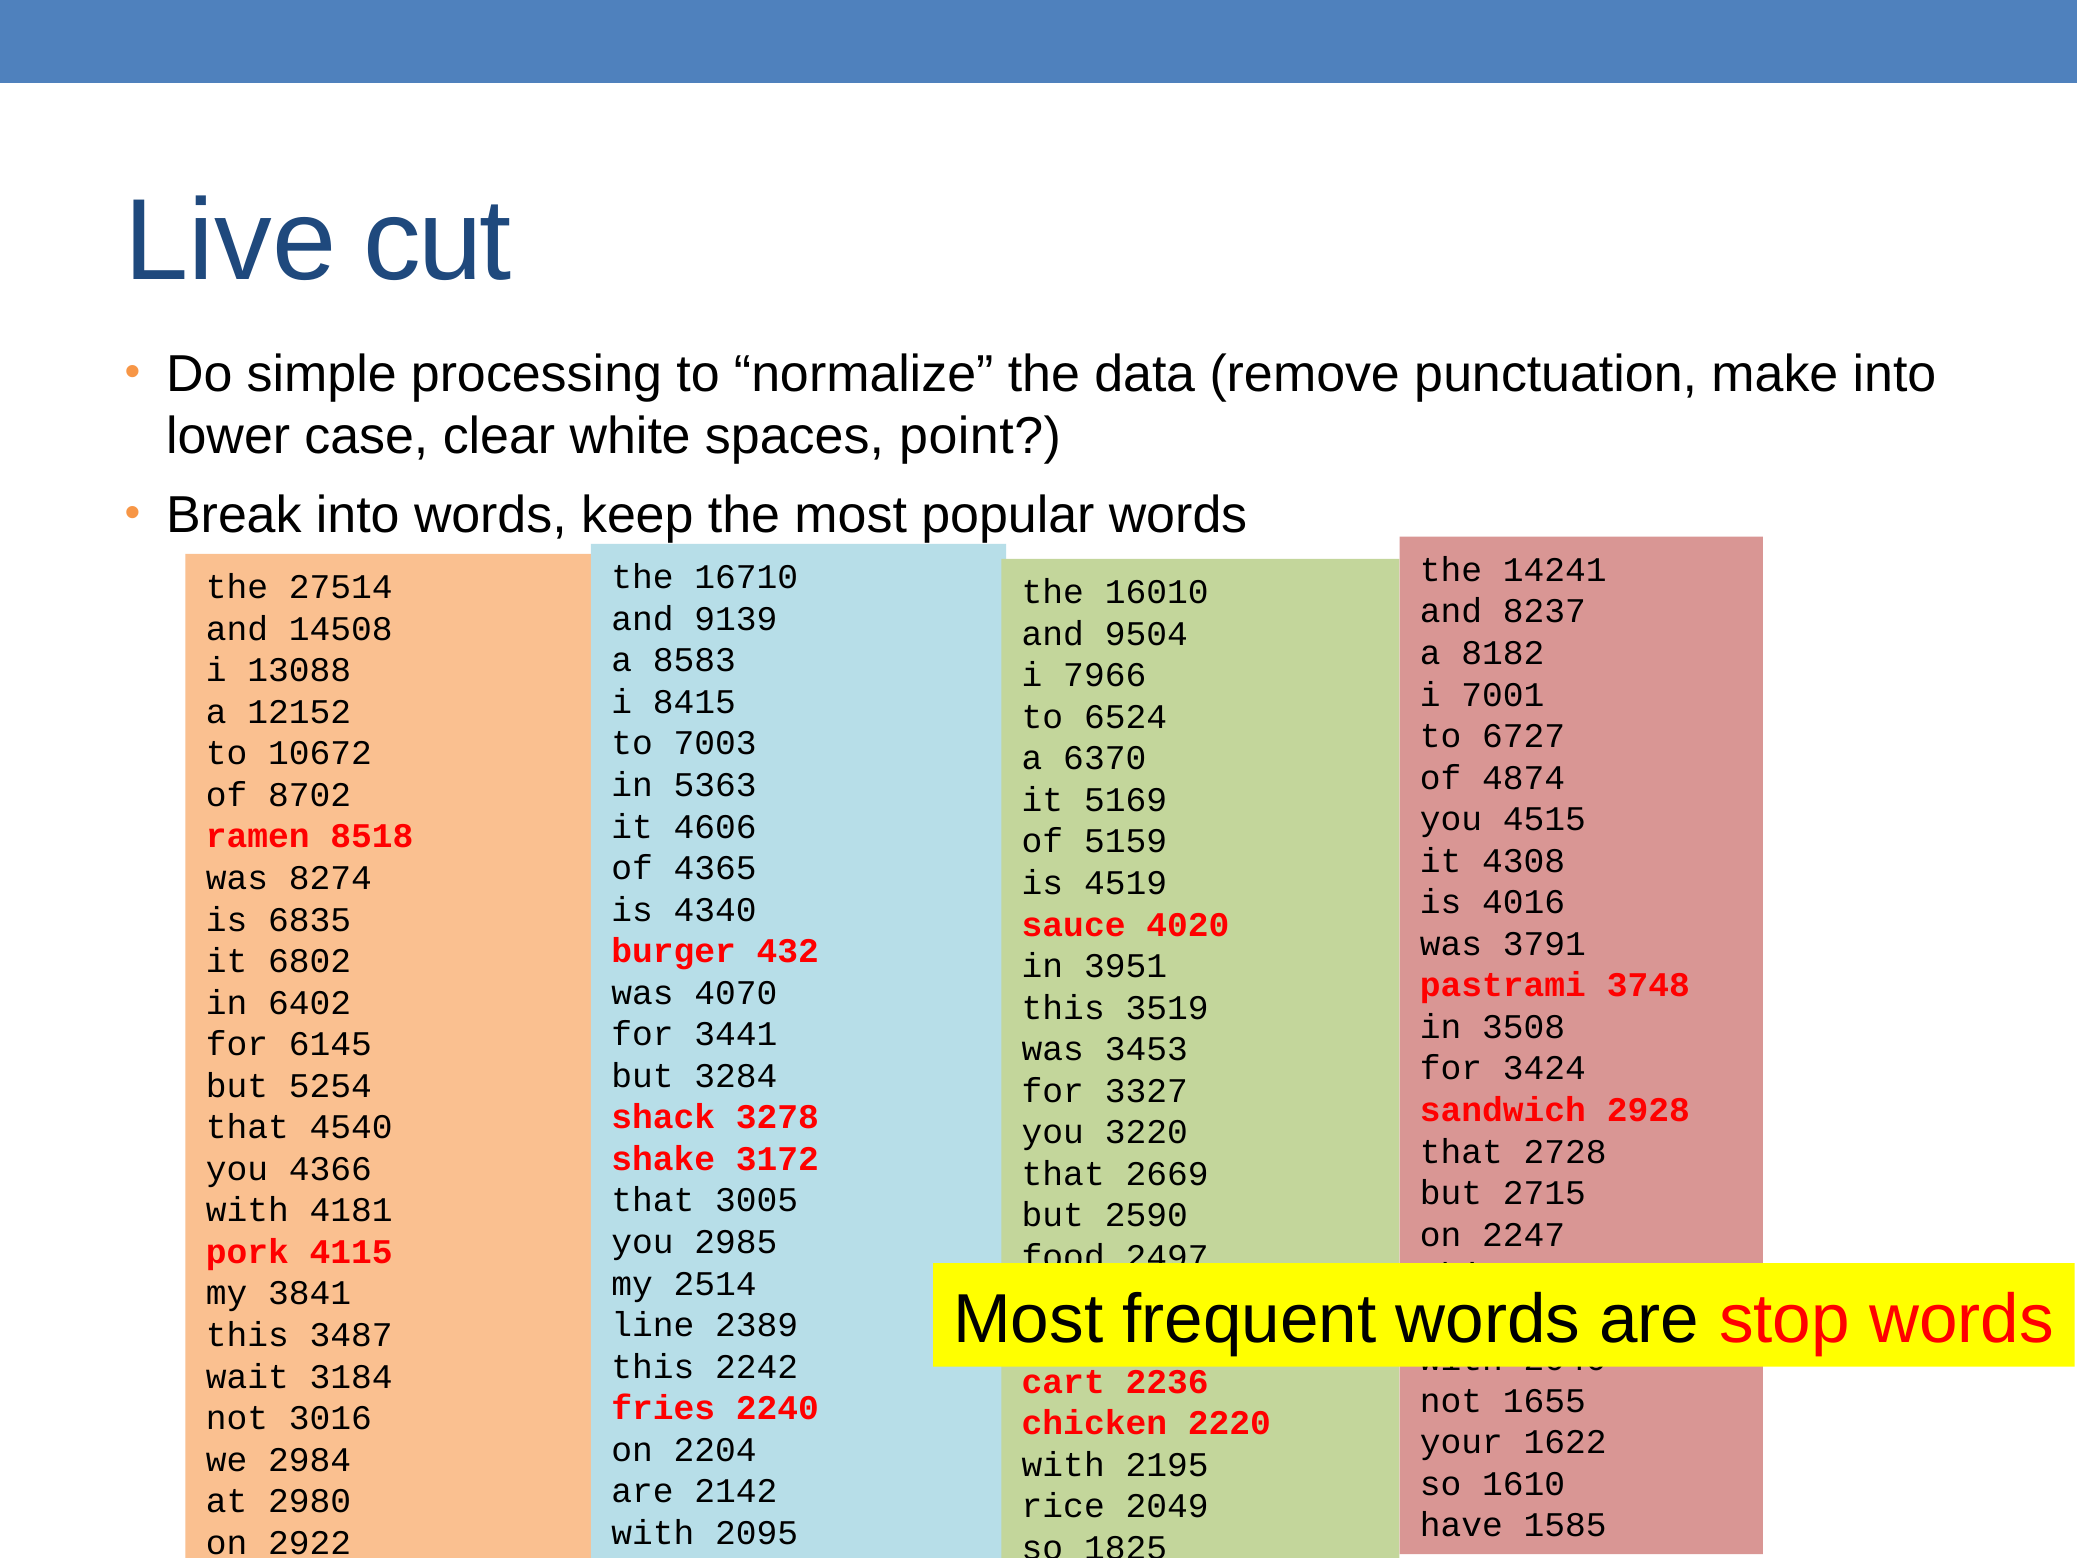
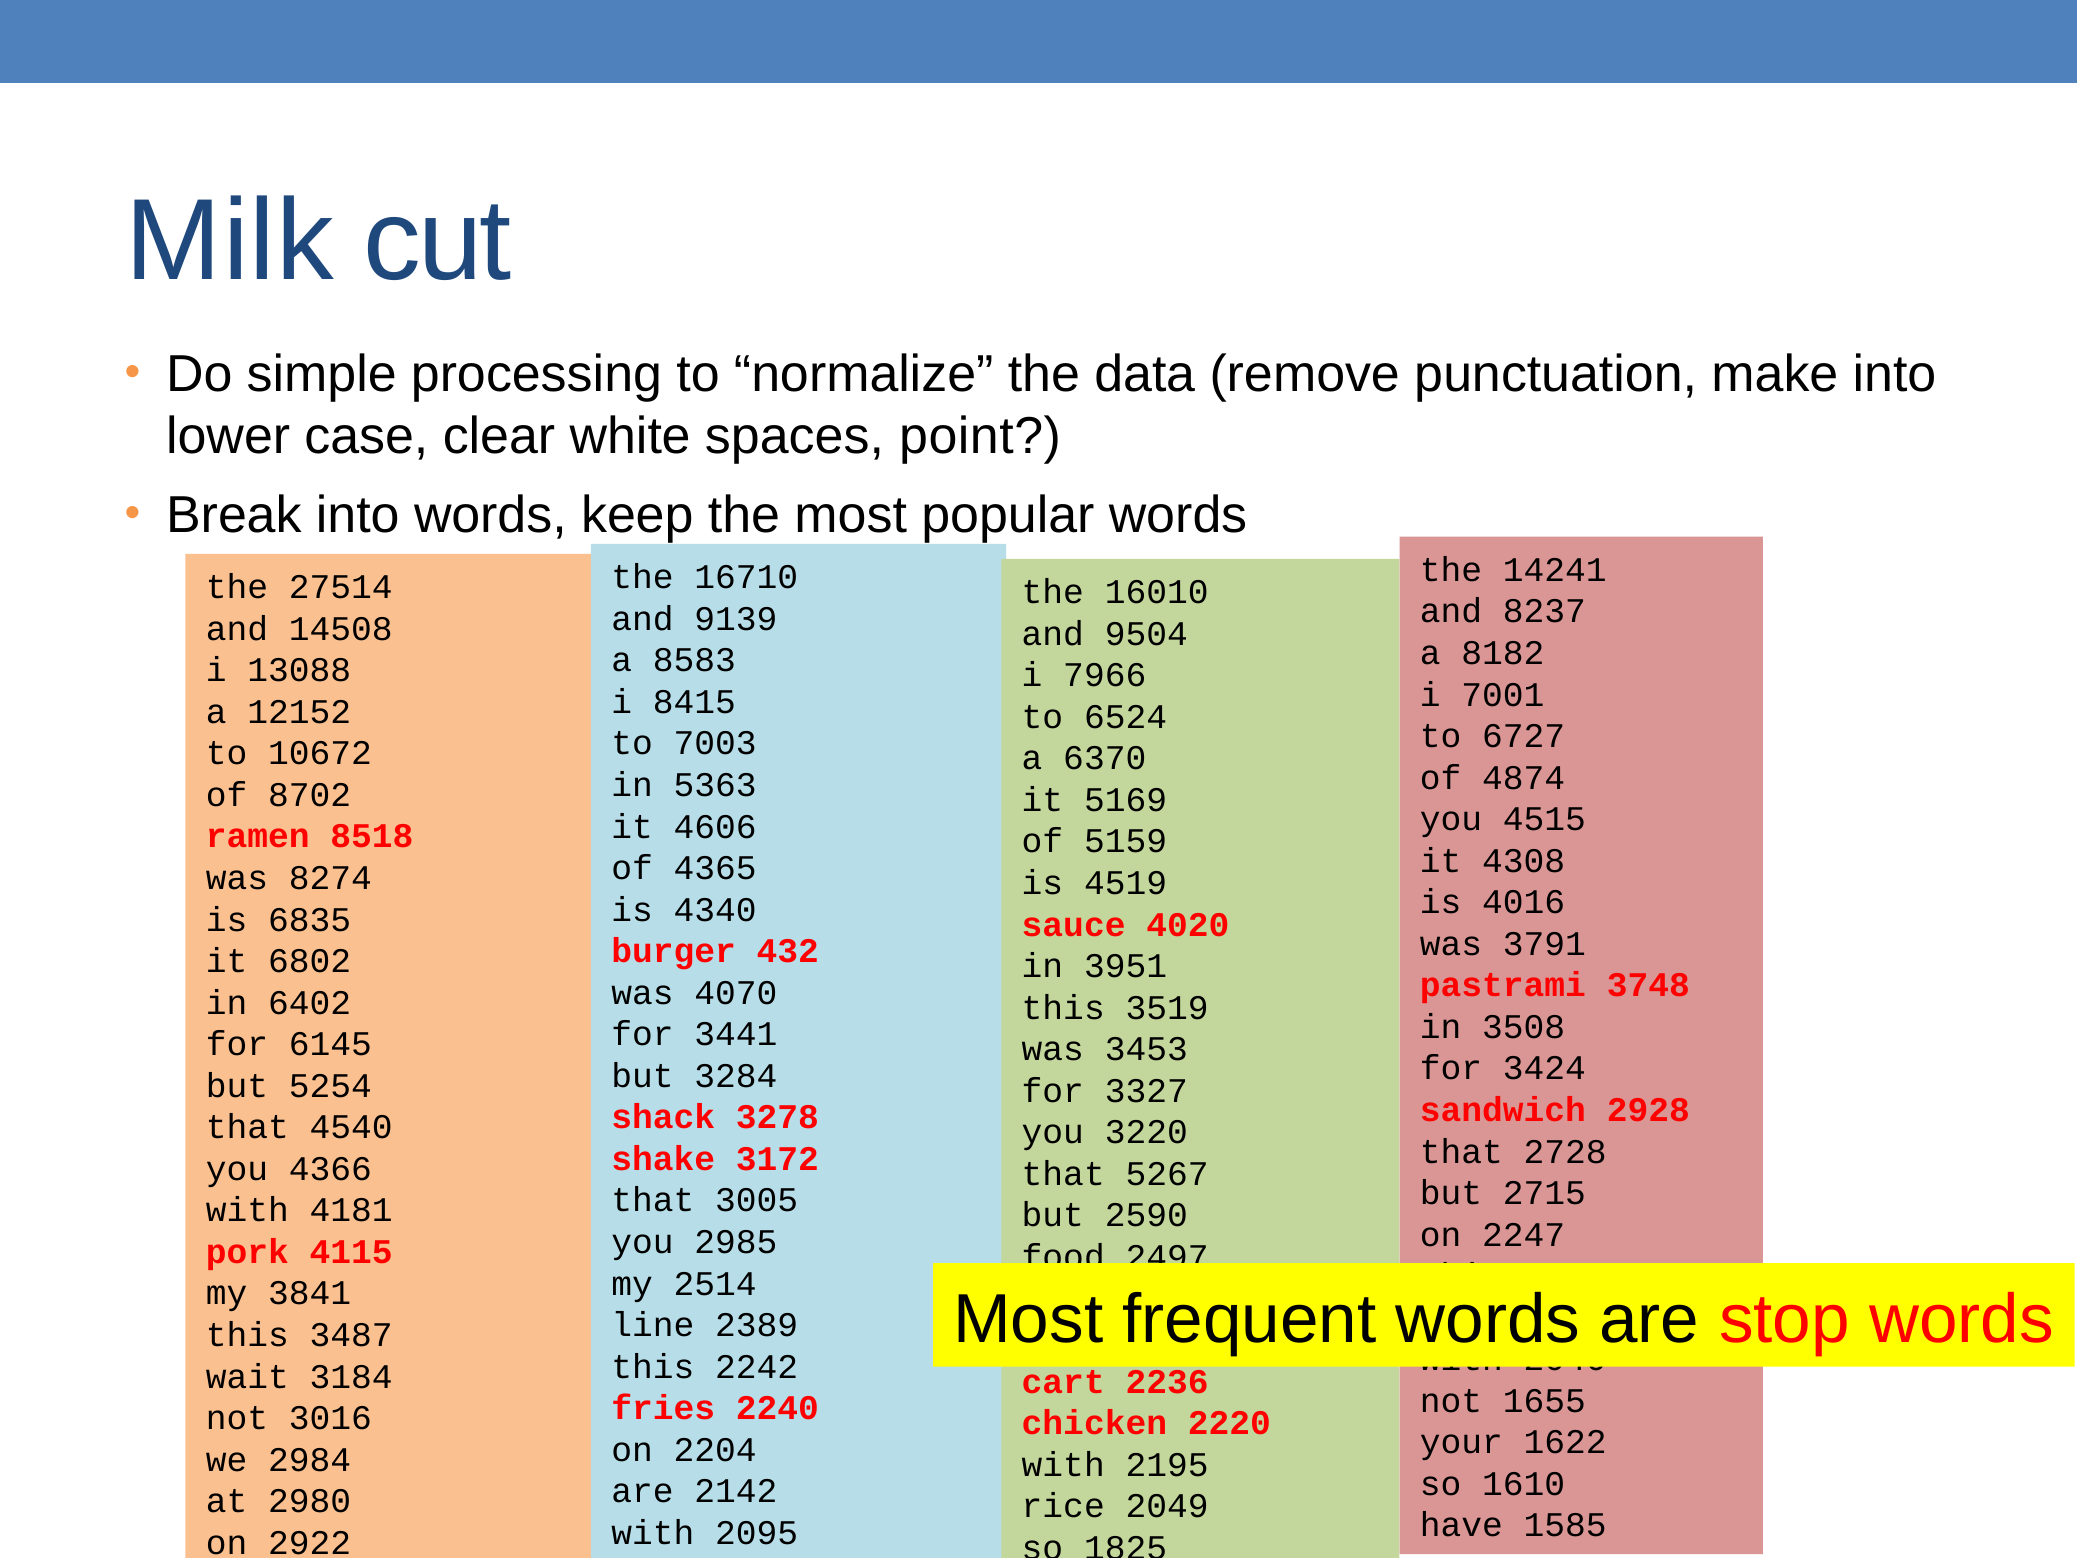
Live: Live -> Milk
2669: 2669 -> 5267
